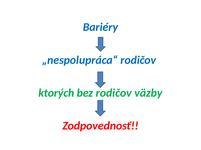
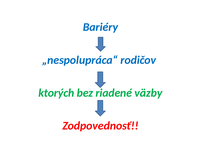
bez rodičov: rodičov -> riadené
